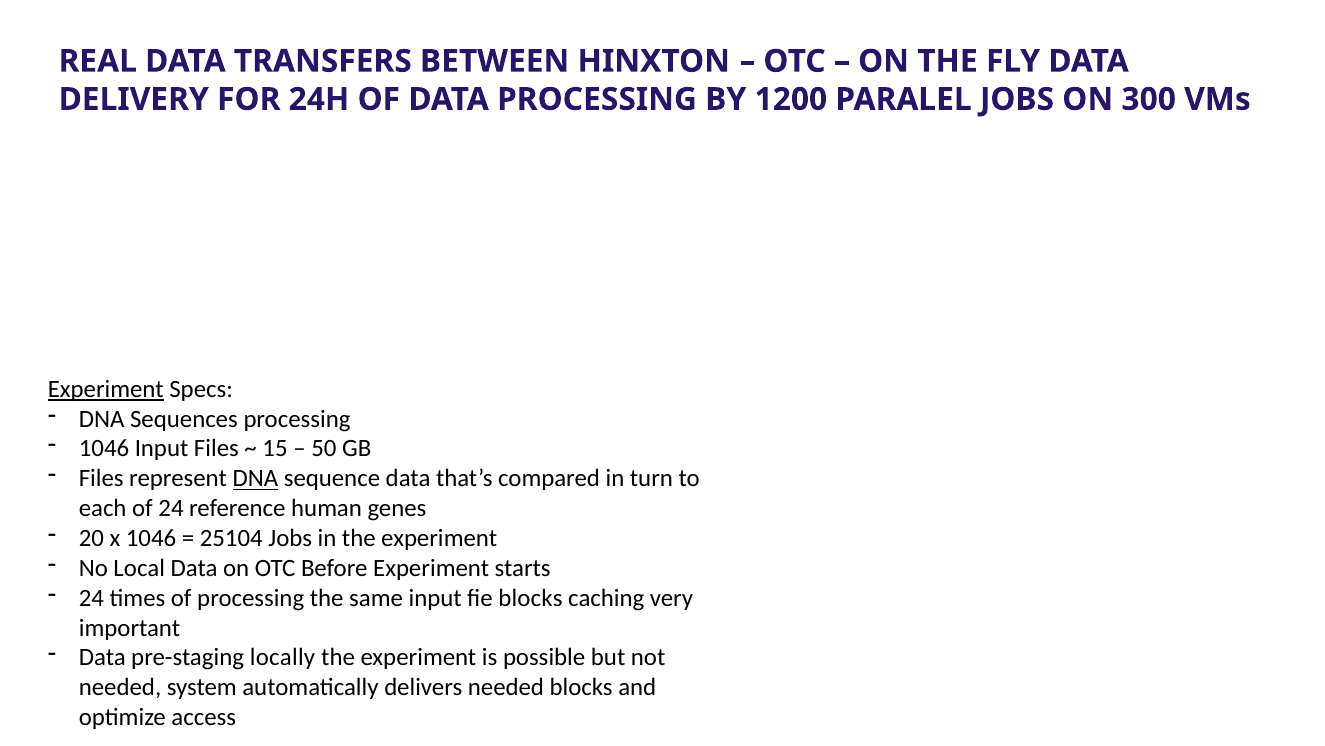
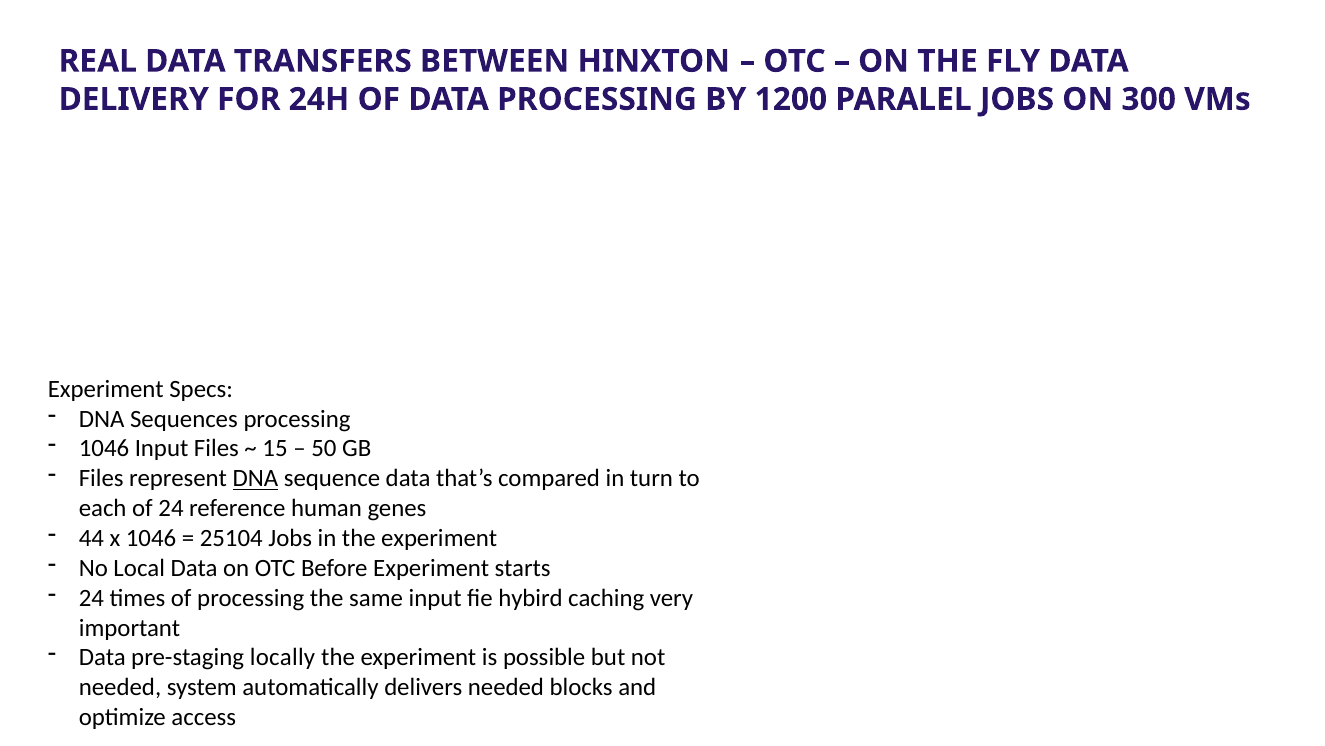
Experiment at (106, 389) underline: present -> none
20: 20 -> 44
fie blocks: blocks -> hybird
